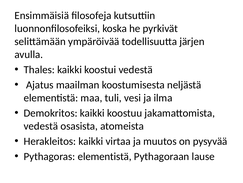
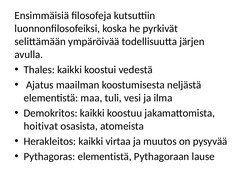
vedestä at (41, 126): vedestä -> hoitivat
